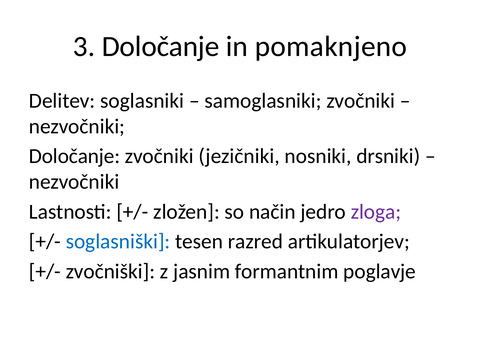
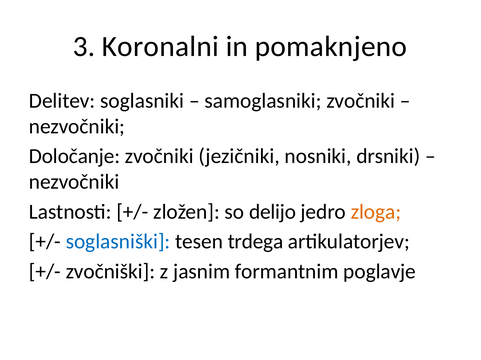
3 Določanje: Določanje -> Koronalni
način: način -> delijo
zloga colour: purple -> orange
razred: razred -> trdega
